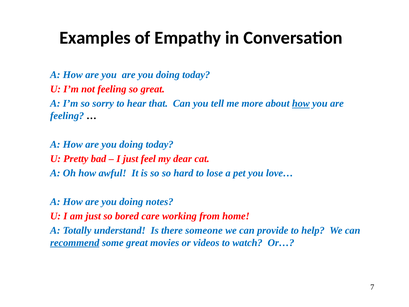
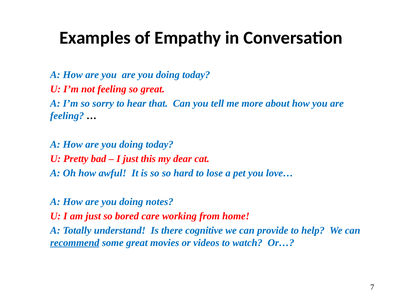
how at (301, 103) underline: present -> none
feel: feel -> this
someone: someone -> cognitive
